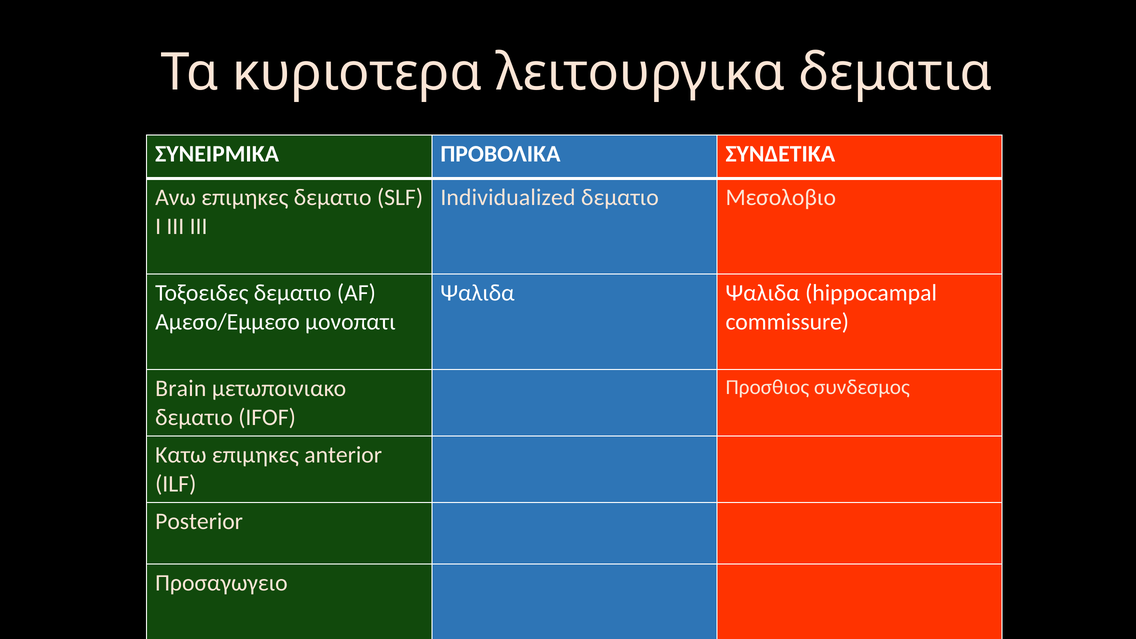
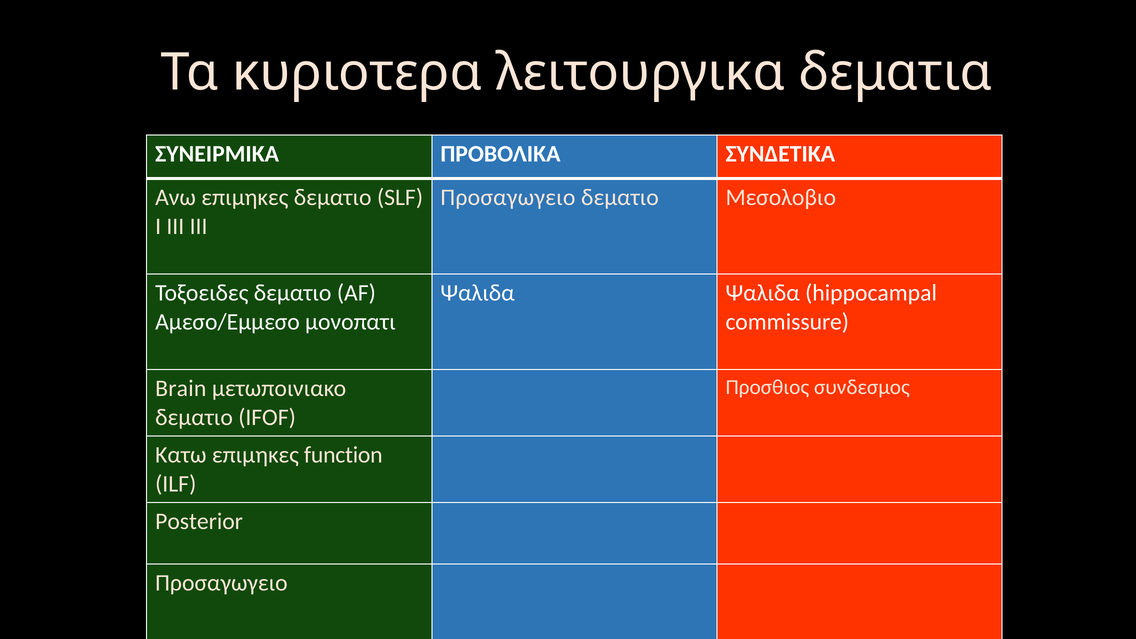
Individualized at (508, 198): Individualized -> Προσαγωγειο
anterior: anterior -> function
